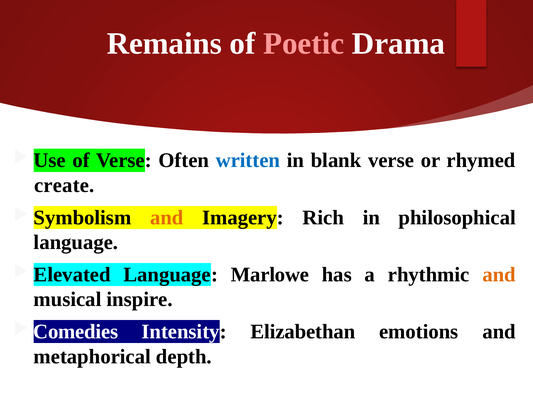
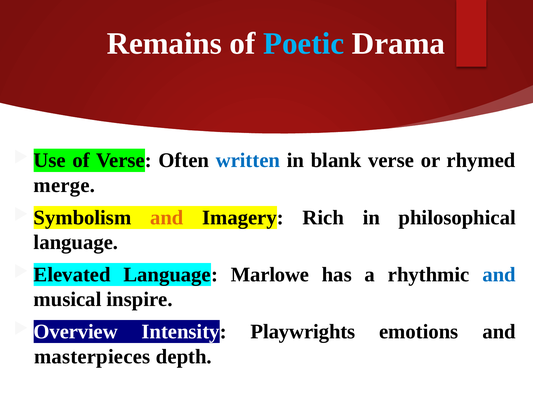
Poetic colour: pink -> light blue
create: create -> merge
and at (499, 274) colour: orange -> blue
Comedies: Comedies -> Overview
Elizabethan: Elizabethan -> Playwrights
metaphorical: metaphorical -> masterpieces
